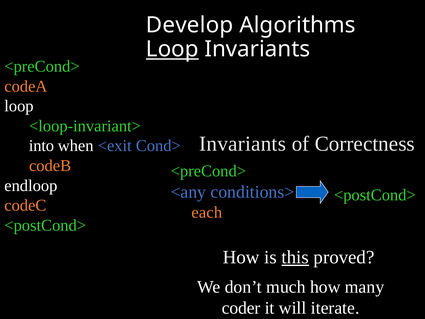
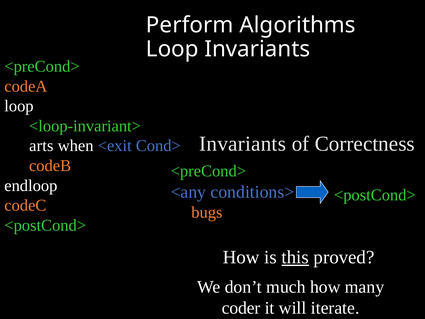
Develop: Develop -> Perform
Loop at (172, 49) underline: present -> none
into: into -> arts
each: each -> bugs
